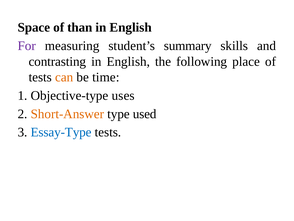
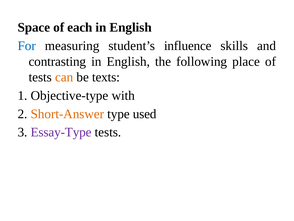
than: than -> each
For colour: purple -> blue
summary: summary -> influence
time: time -> texts
uses: uses -> with
Essay-Type colour: blue -> purple
